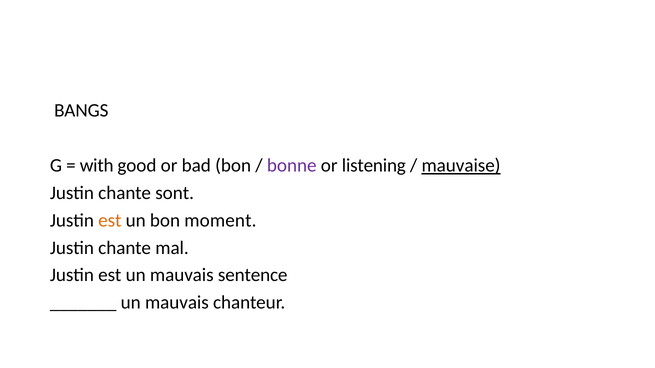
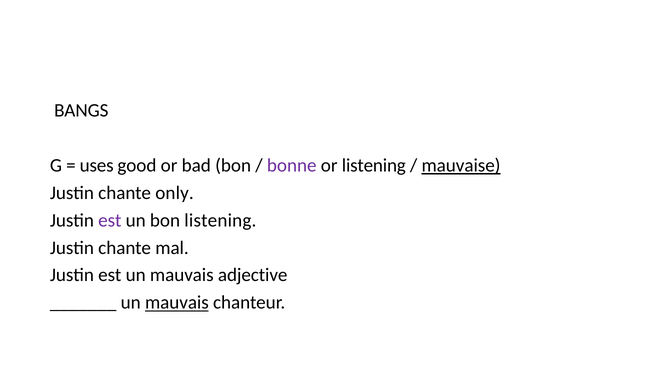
with: with -> uses
sont: sont -> only
est at (110, 221) colour: orange -> purple
bon moment: moment -> listening
sentence: sentence -> adjective
mauvais at (177, 303) underline: none -> present
